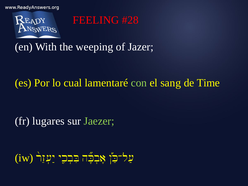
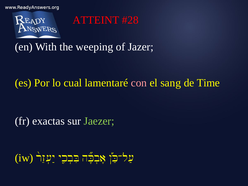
FEELING: FEELING -> ATTEINT
con colour: light green -> pink
lugares: lugares -> exactas
